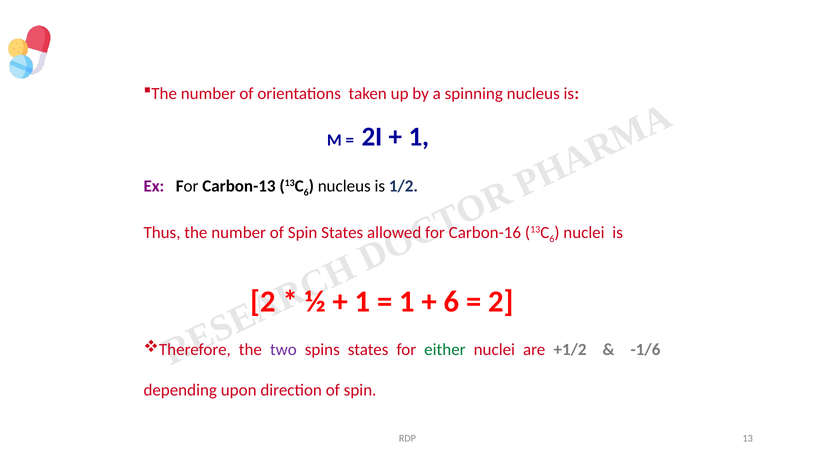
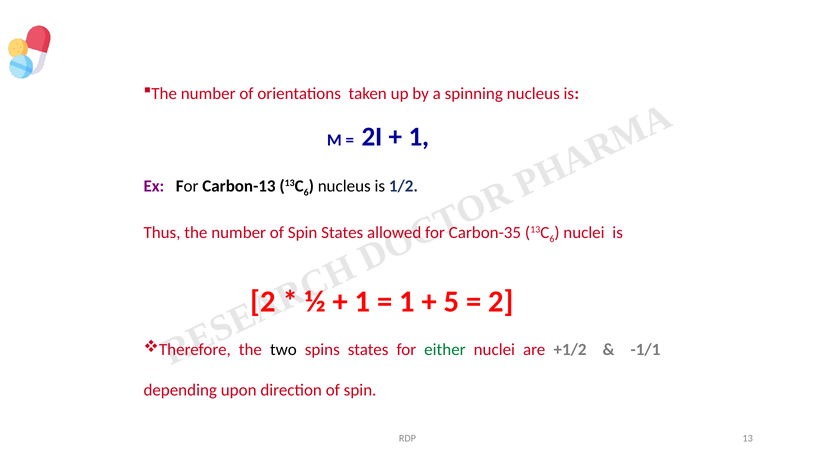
Carbon-16: Carbon-16 -> Carbon-35
6 at (451, 301): 6 -> 5
two colour: purple -> black
-1/6: -1/6 -> -1/1
